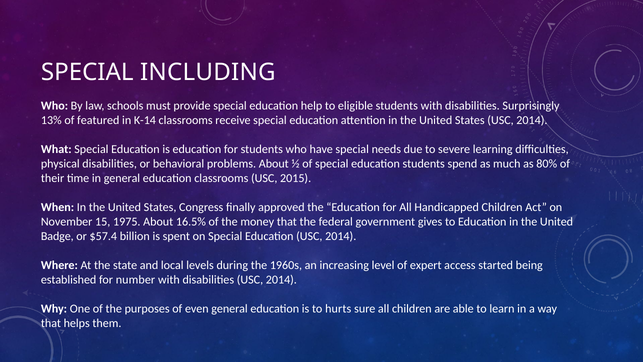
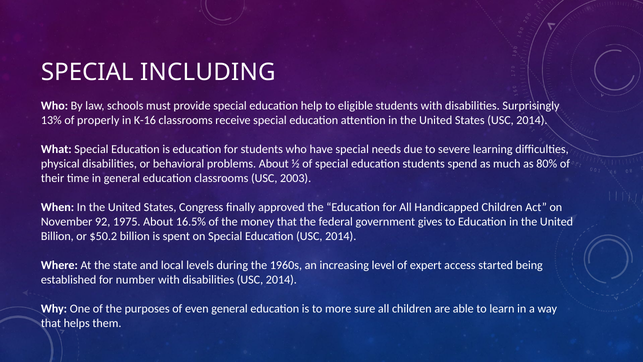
featured: featured -> properly
K-14: K-14 -> K-16
2015: 2015 -> 2003
15: 15 -> 92
Badge at (57, 236): Badge -> Billion
$57.4: $57.4 -> $50.2
hurts: hurts -> more
